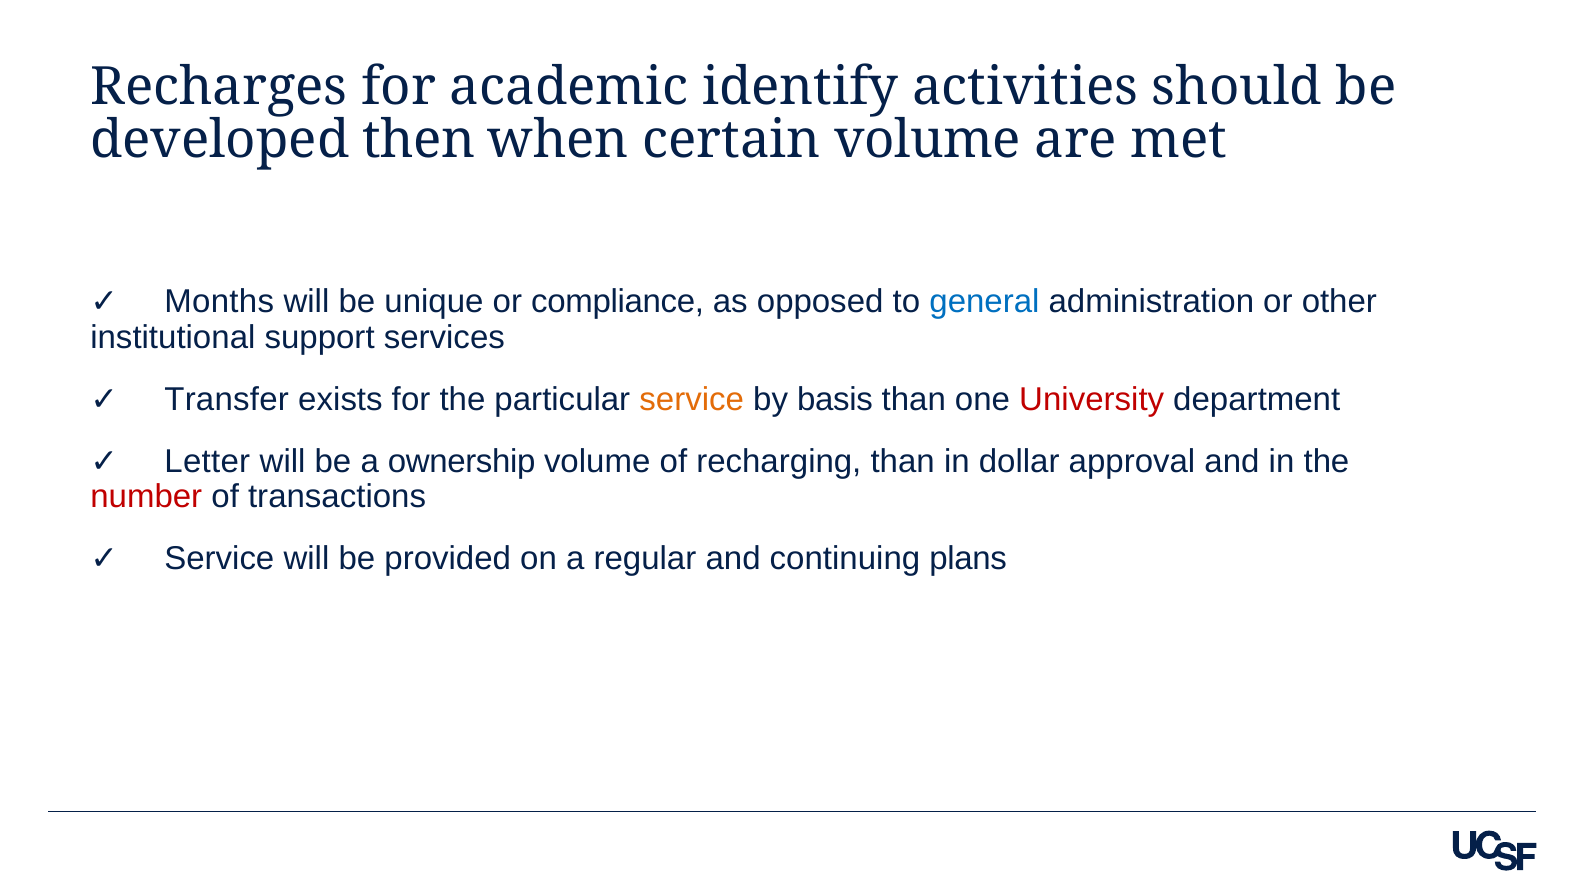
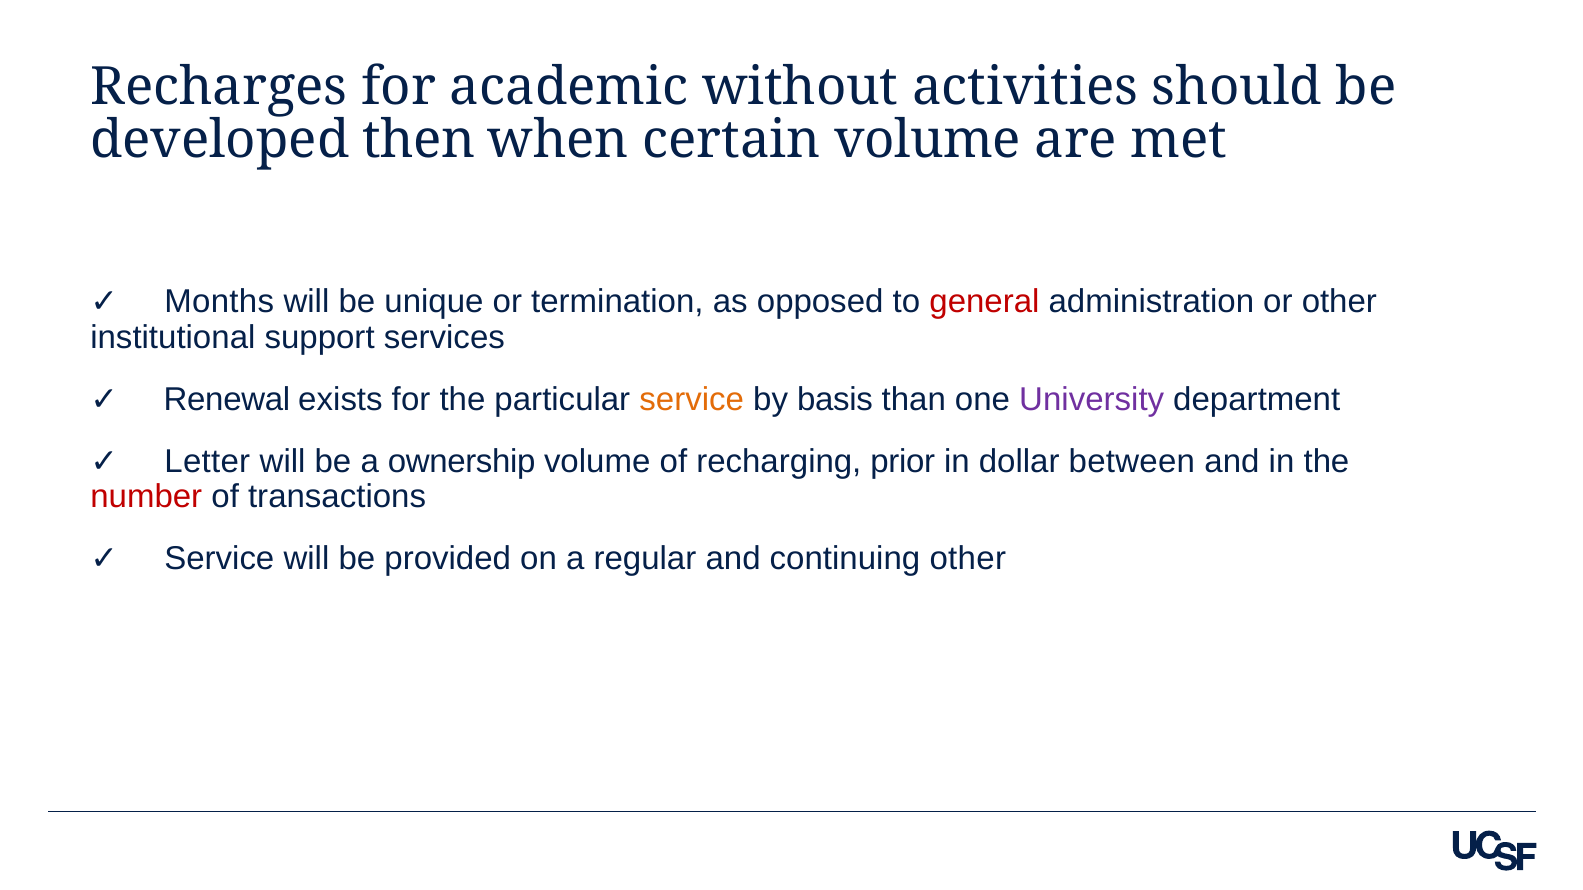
identify: identify -> without
compliance: compliance -> termination
general colour: blue -> red
Transfer: Transfer -> Renewal
University colour: red -> purple
recharging than: than -> prior
approval: approval -> between
continuing plans: plans -> other
